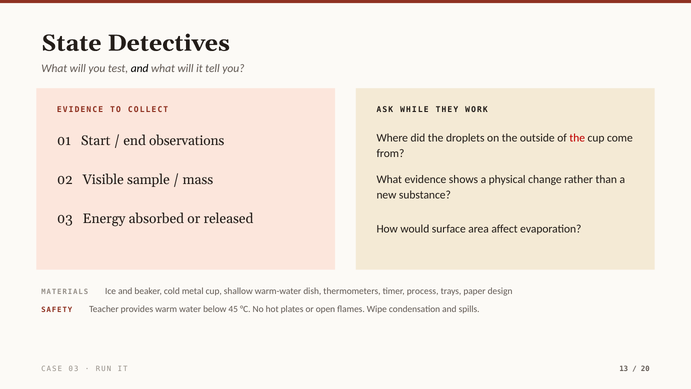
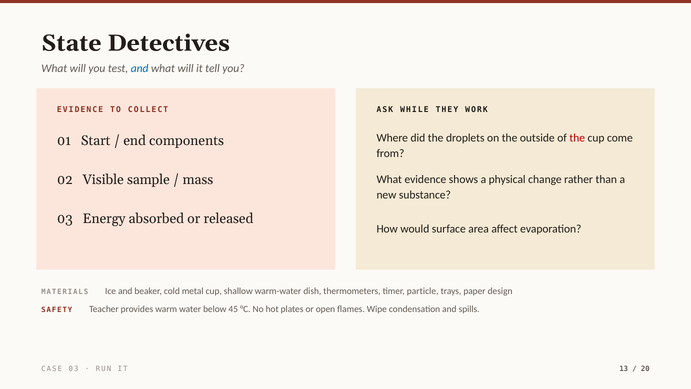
and at (140, 68) colour: black -> blue
observations: observations -> components
process: process -> particle
